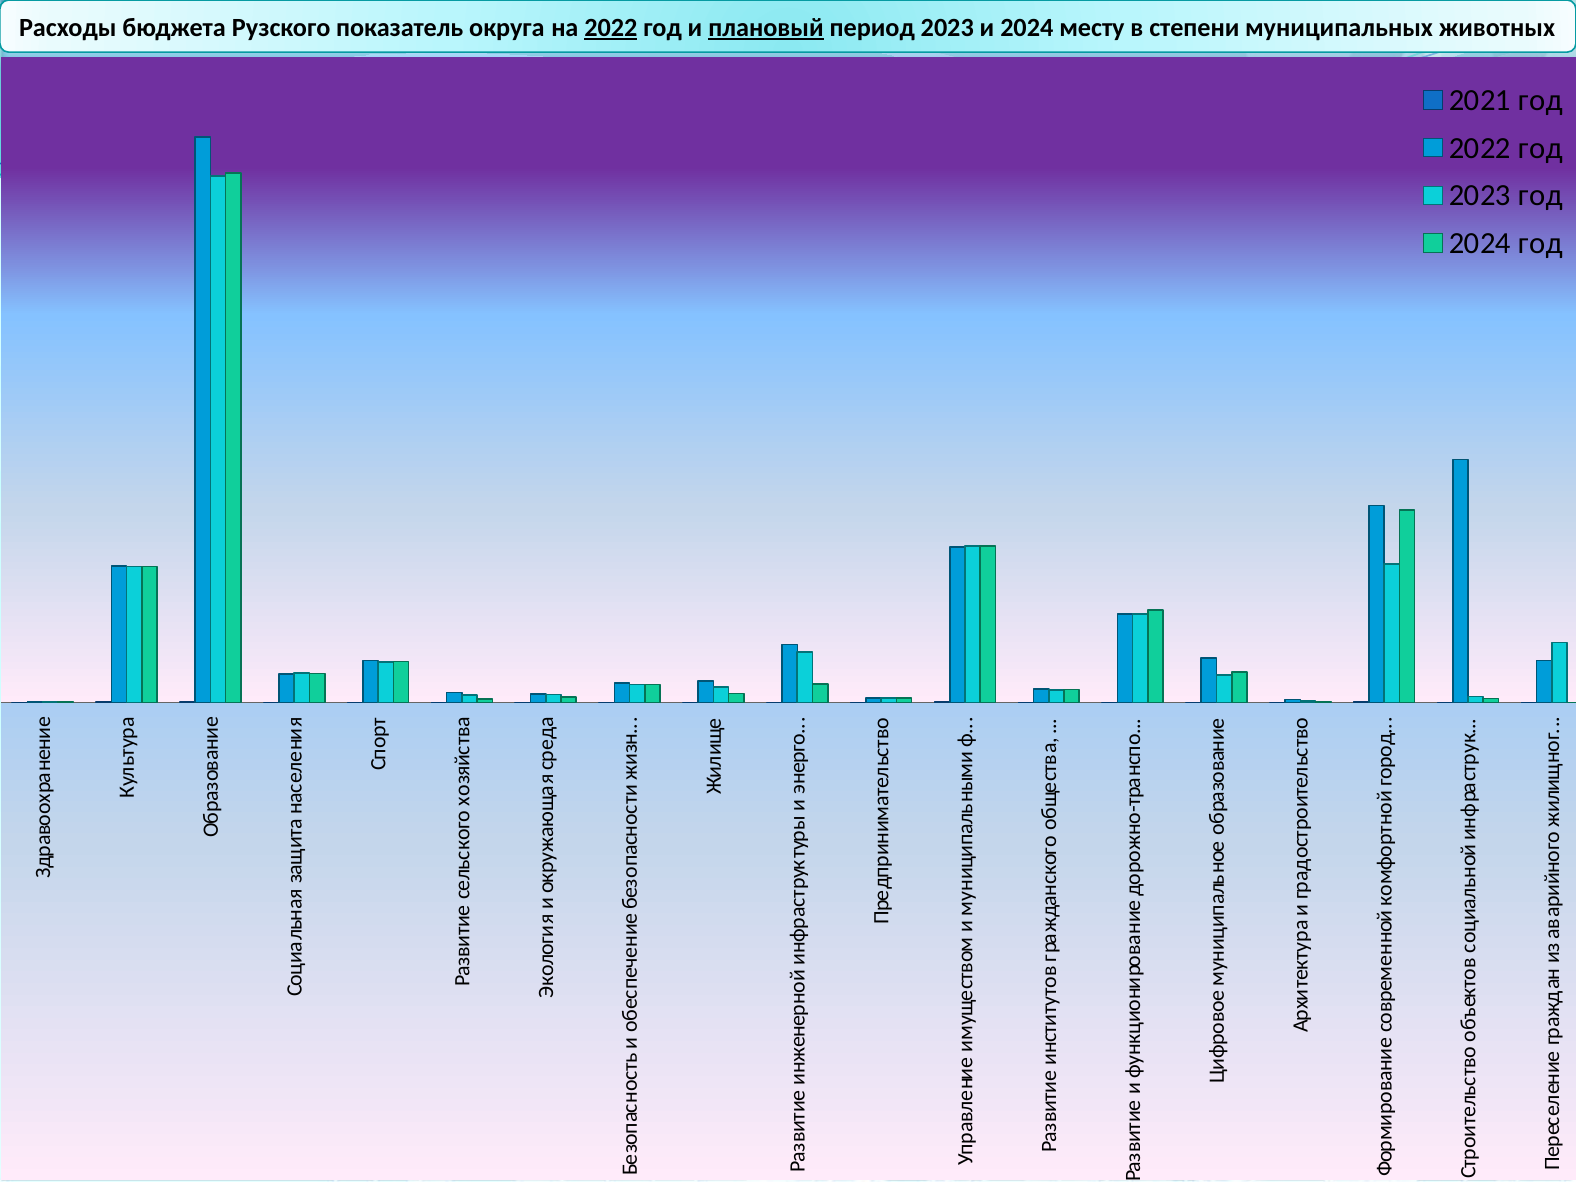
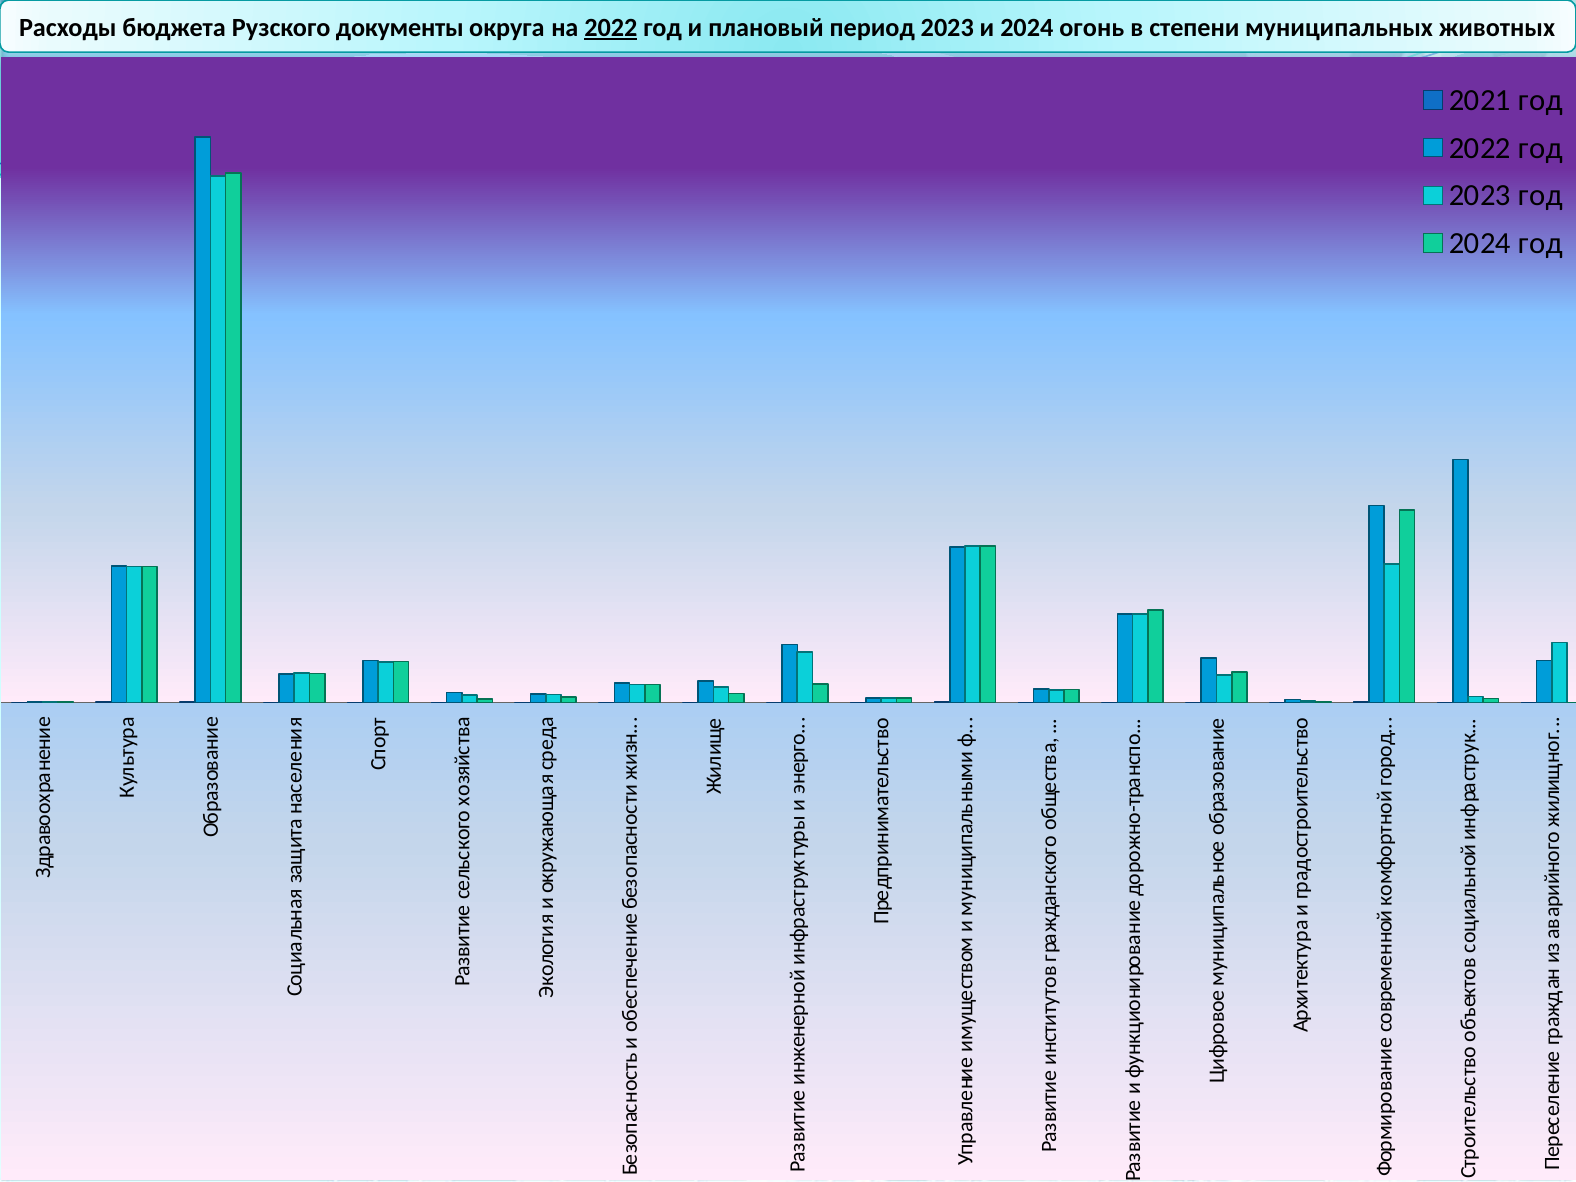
показатель: показатель -> документы
плановый underline: present -> none
месту: месту -> огонь
